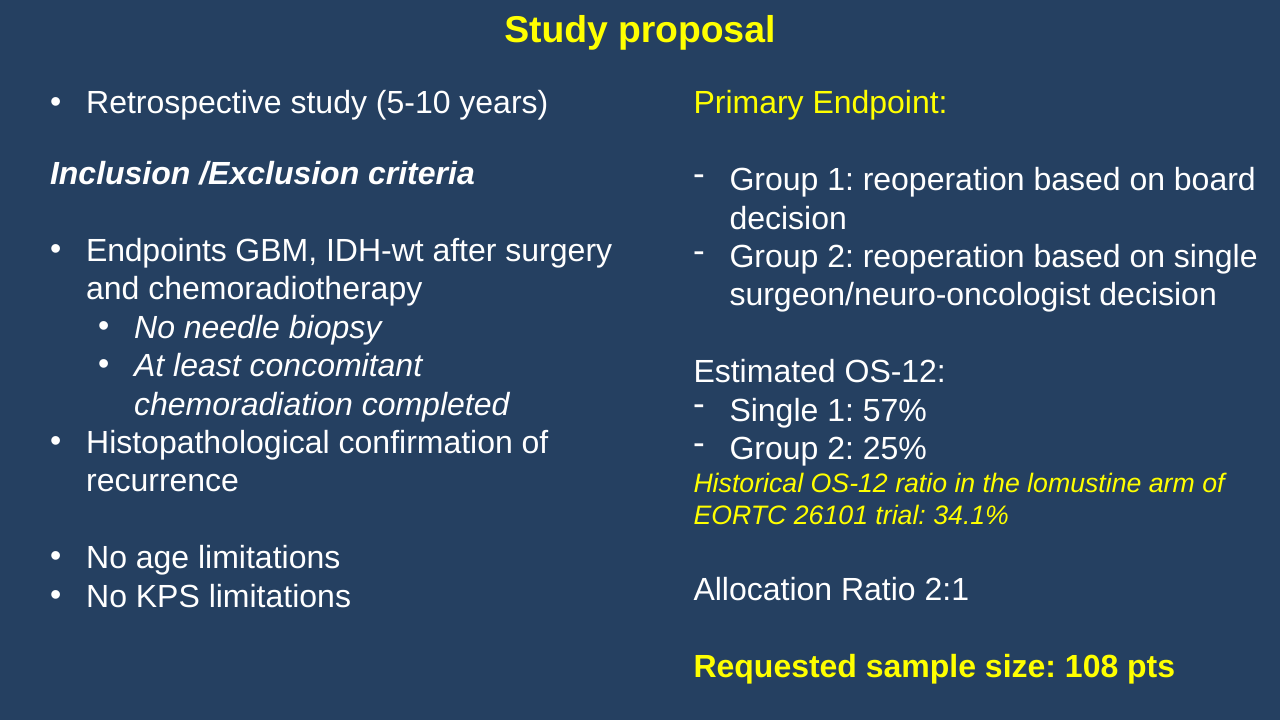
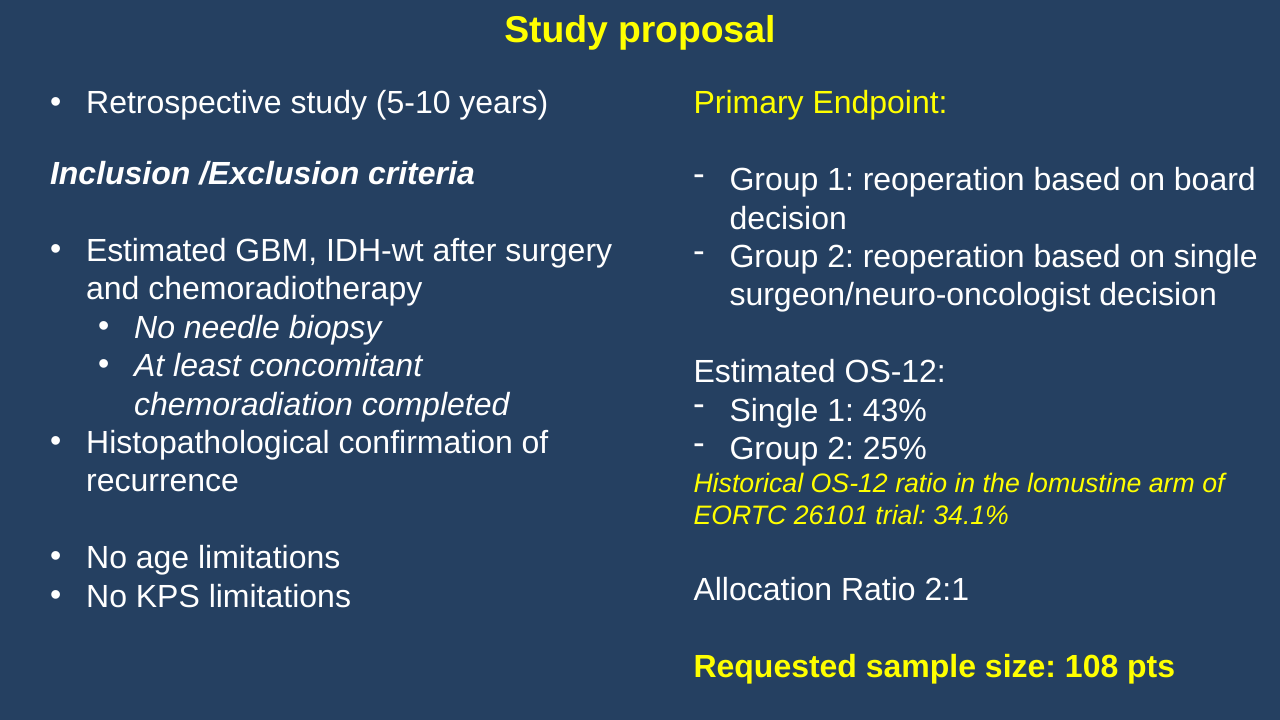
Endpoints at (156, 251): Endpoints -> Estimated
57%: 57% -> 43%
